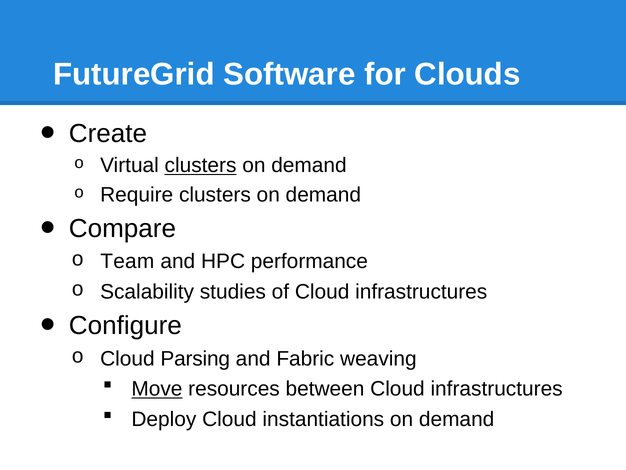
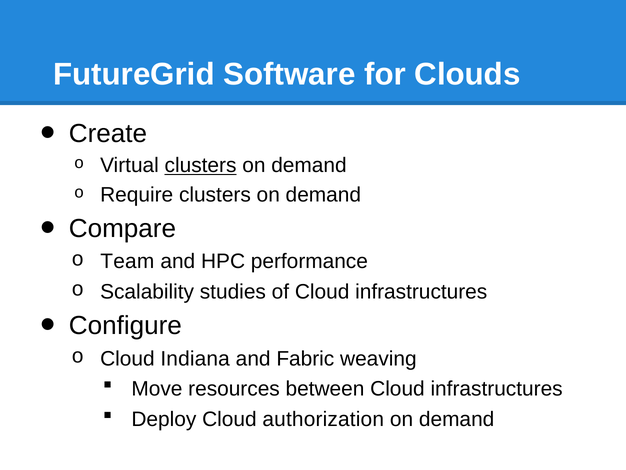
Parsing: Parsing -> Indiana
Move underline: present -> none
instantiations: instantiations -> authorization
